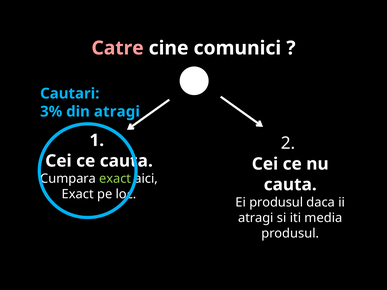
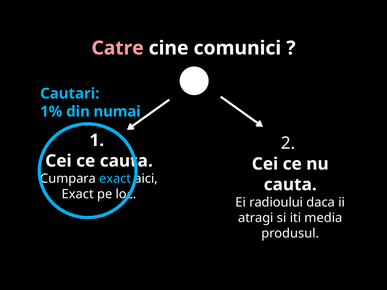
3%: 3% -> 1%
din atragi: atragi -> numai
exact at (115, 179) colour: light green -> light blue
Ei produsul: produsul -> radioului
